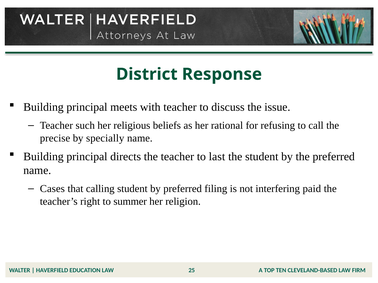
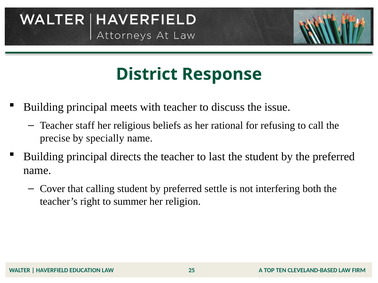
such: such -> staff
Cases: Cases -> Cover
filing: filing -> settle
paid: paid -> both
